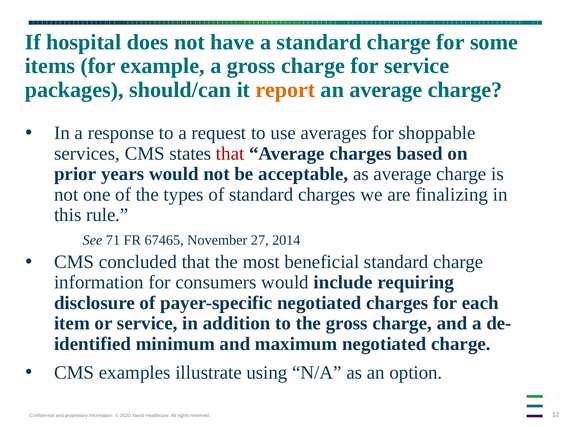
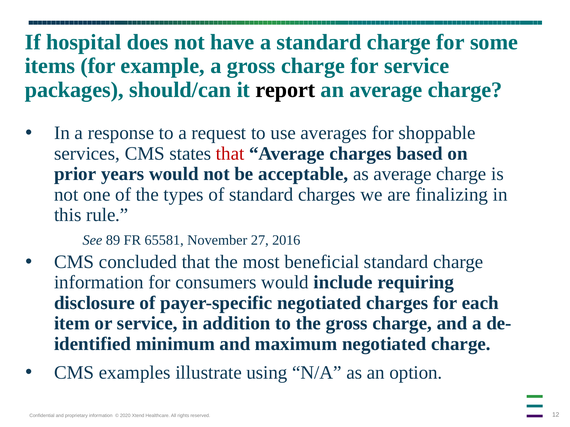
report colour: orange -> black
71: 71 -> 89
67465: 67465 -> 65581
2014: 2014 -> 2016
